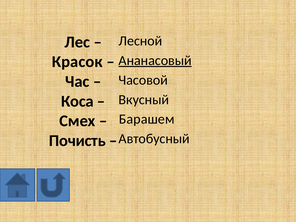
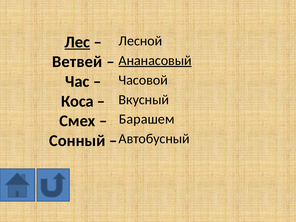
Лес underline: none -> present
Красок: Красок -> Ветвей
Почисть: Почисть -> Сонный
